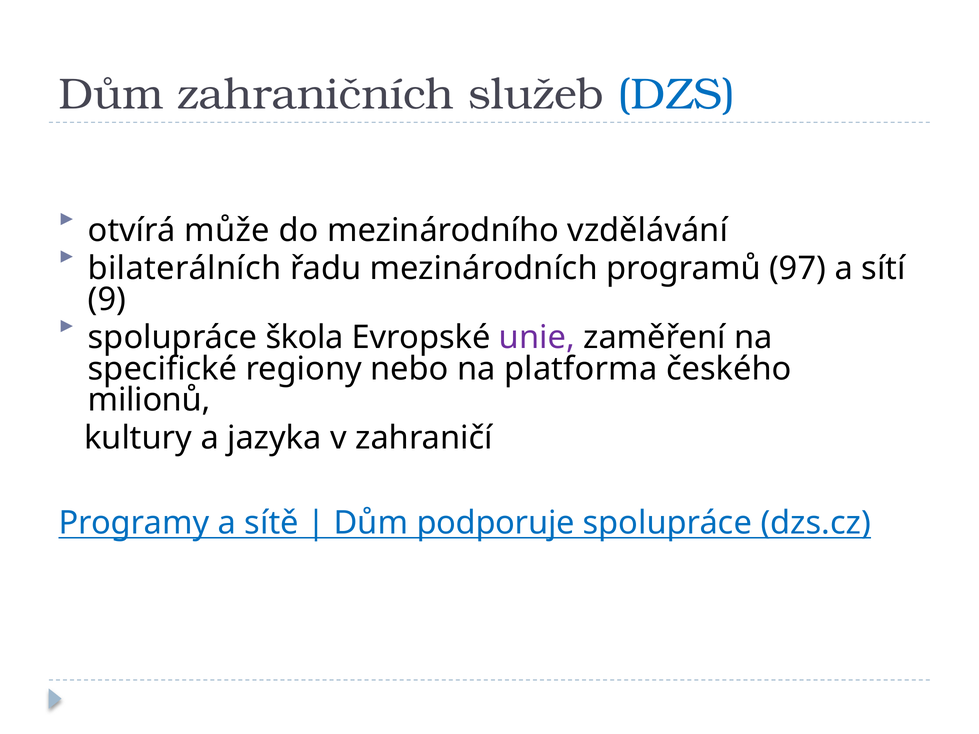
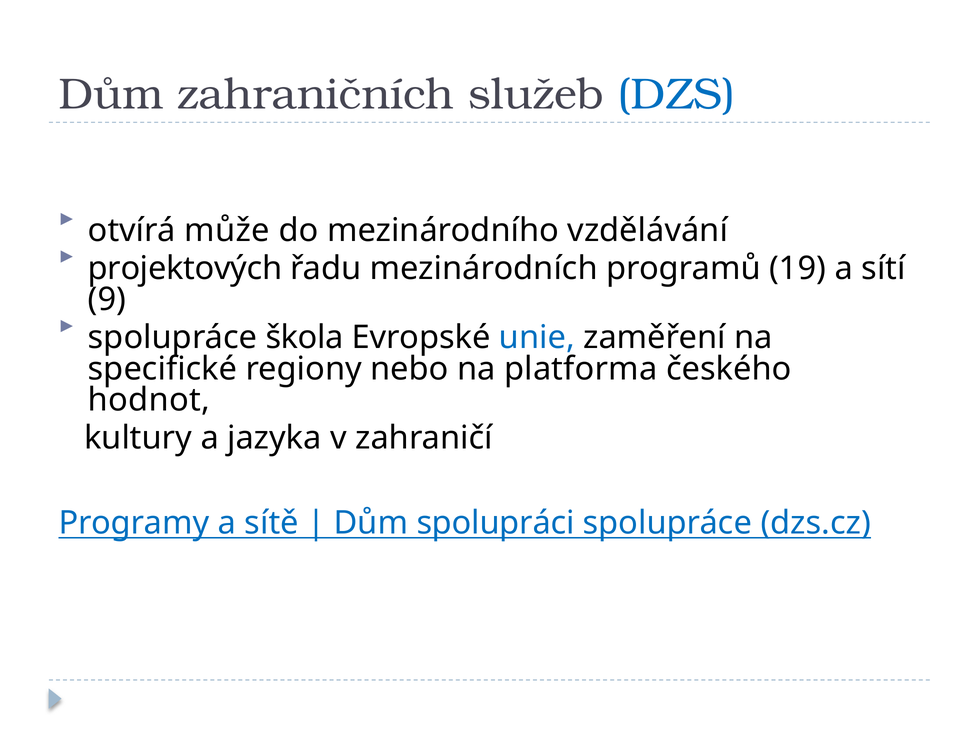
bilaterálních: bilaterálních -> projektových
97: 97 -> 19
unie colour: purple -> blue
milionů: milionů -> hodnot
podporuje: podporuje -> spolupráci
